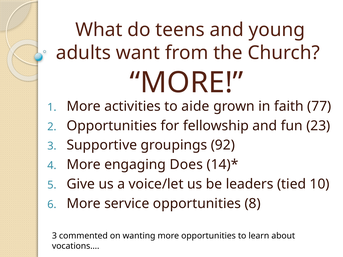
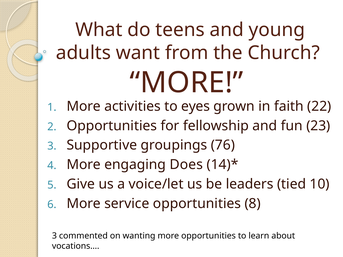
aide: aide -> eyes
77: 77 -> 22
92: 92 -> 76
